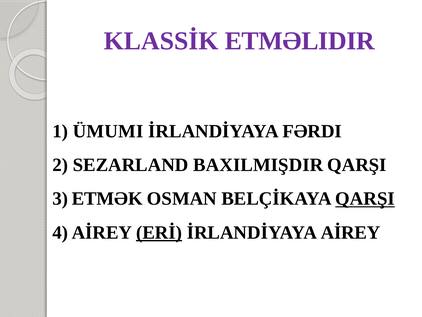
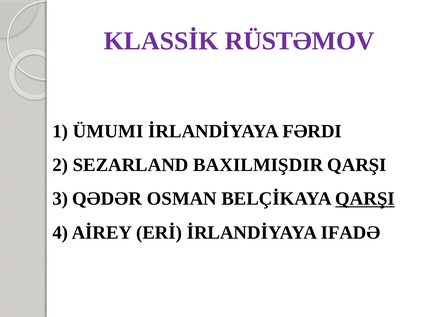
ETMƏLIDIR: ETMƏLIDIR -> RÜSTƏMOV
ETMƏK: ETMƏK -> QƏDƏR
ERİ underline: present -> none
İRLANDİYAYA AİREY: AİREY -> IFADƏ
